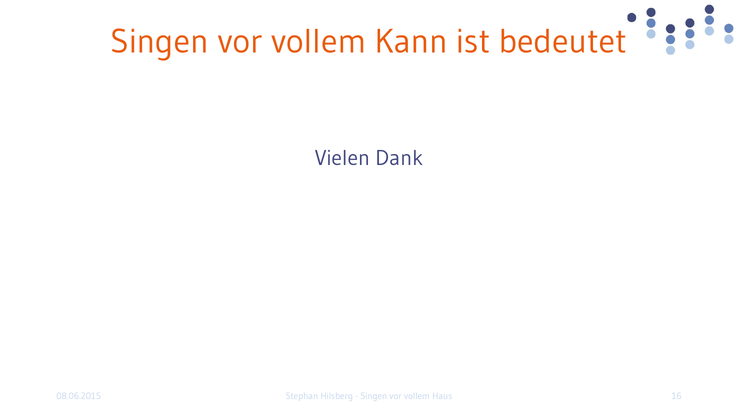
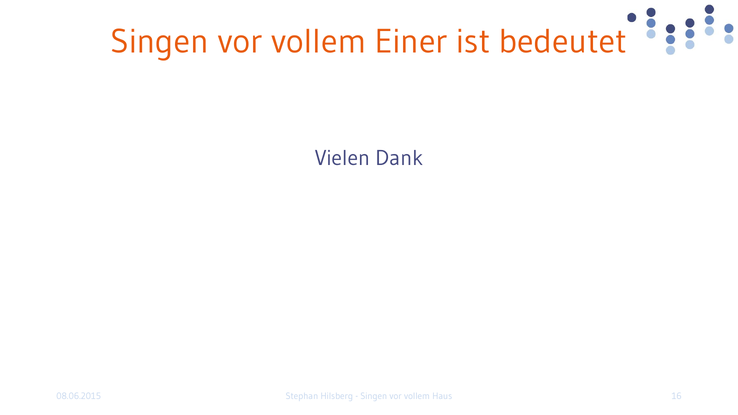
Kann: Kann -> Einer
